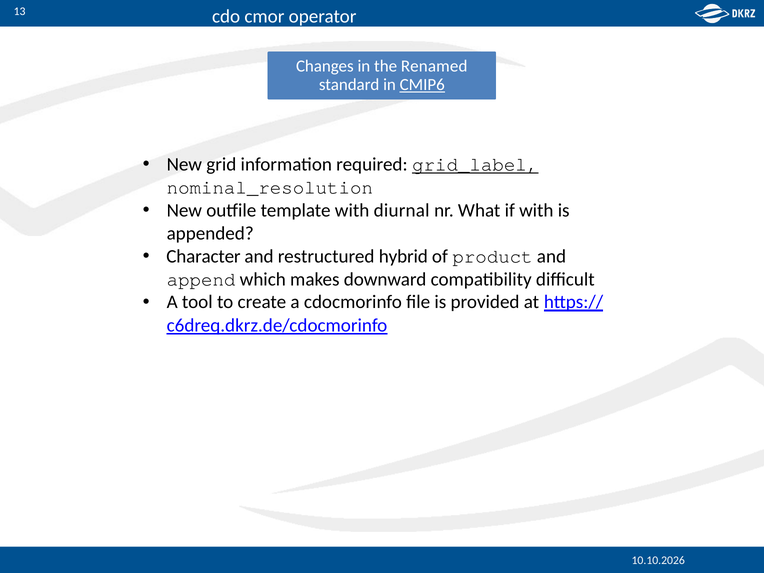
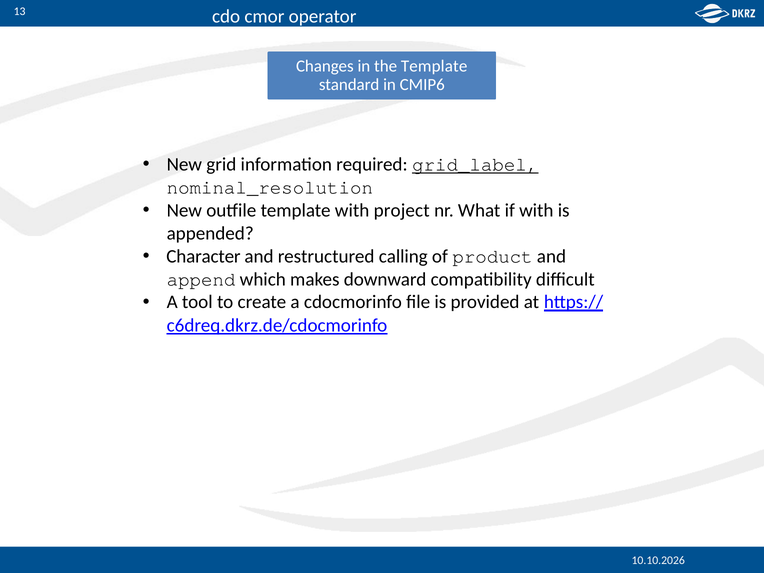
the Renamed: Renamed -> Template
CMIP6 underline: present -> none
diurnal: diurnal -> project
hybrid: hybrid -> calling
